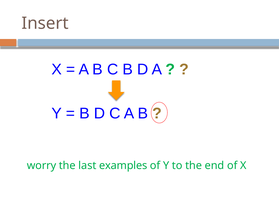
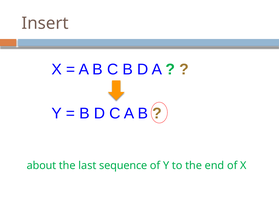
worry: worry -> about
examples: examples -> sequence
